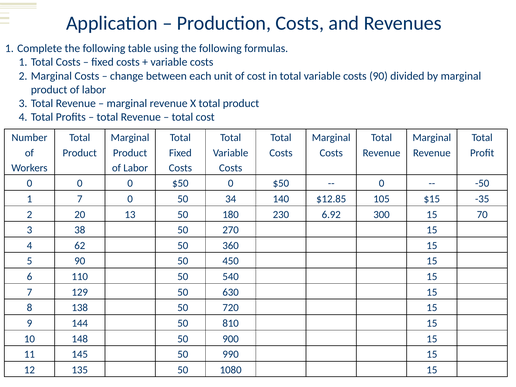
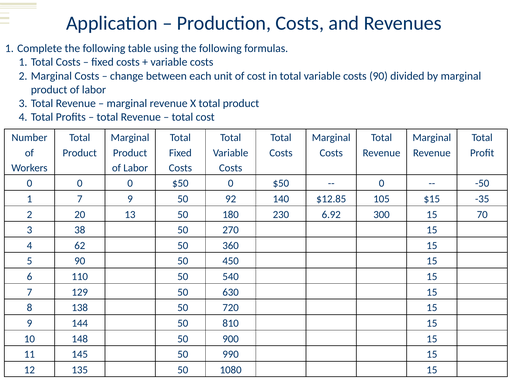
7 0: 0 -> 9
34: 34 -> 92
